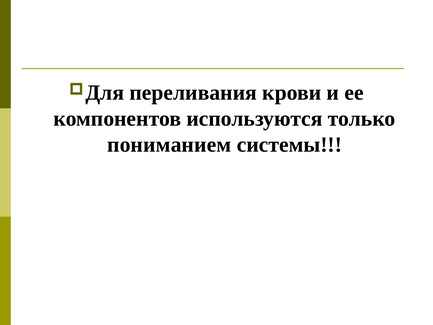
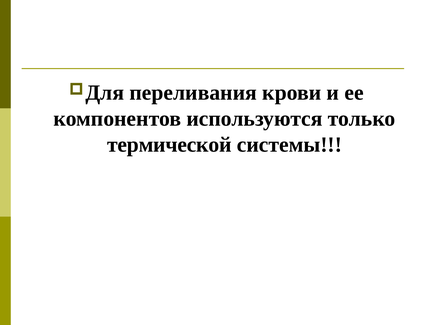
пониманием: пониманием -> термической
